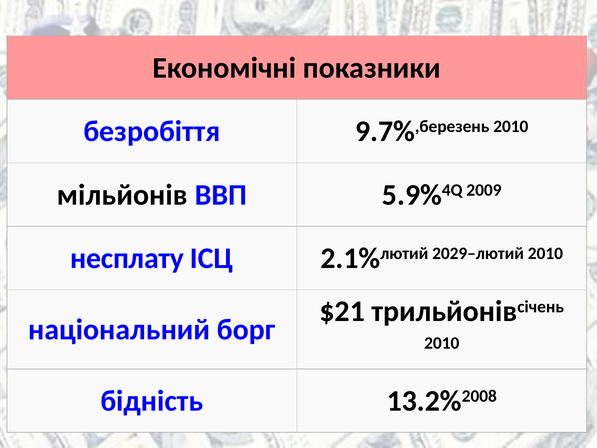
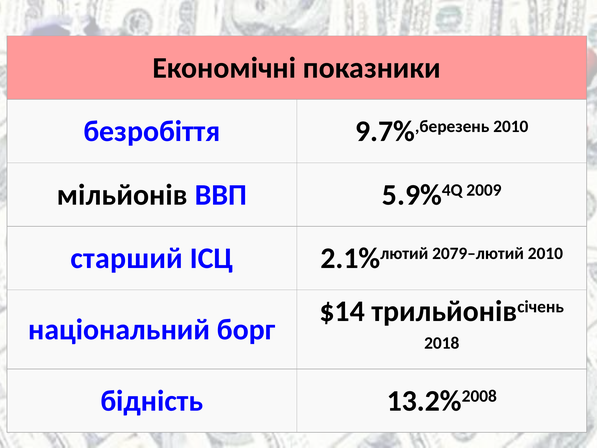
несплату: несплату -> старший
2029–лютий: 2029–лютий -> 2079–лютий
$21: $21 -> $14
2010 at (442, 343): 2010 -> 2018
